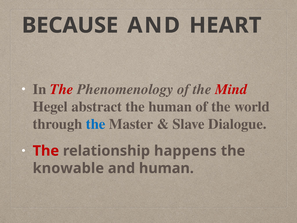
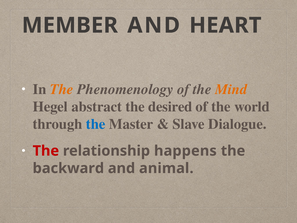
BECAUSE: BECAUSE -> MEMBER
The at (62, 89) colour: red -> orange
Mind colour: red -> orange
the human: human -> desired
knowable: knowable -> backward
and human: human -> animal
